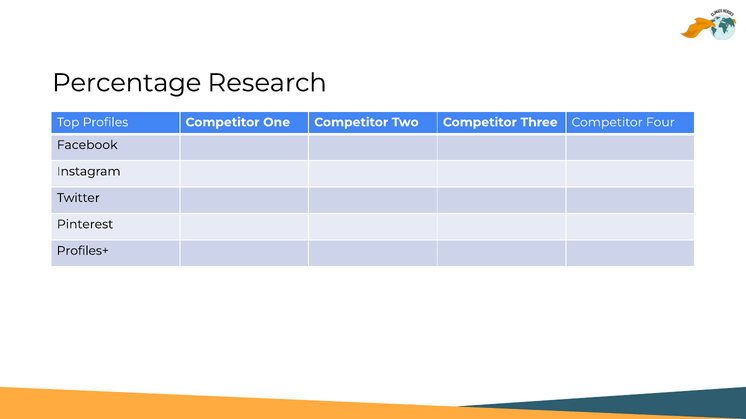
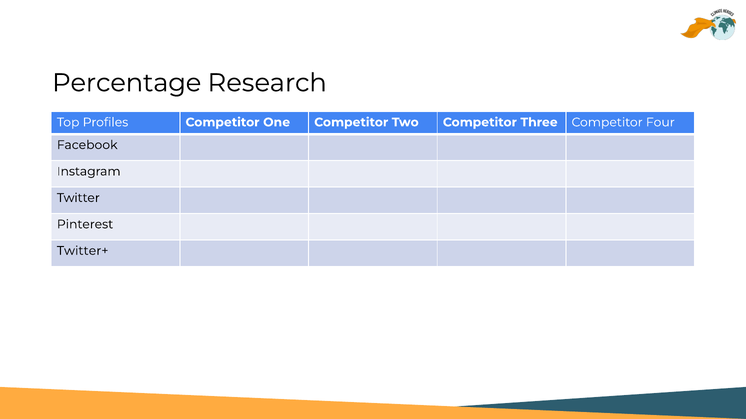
Profiles+: Profiles+ -> Twitter+
